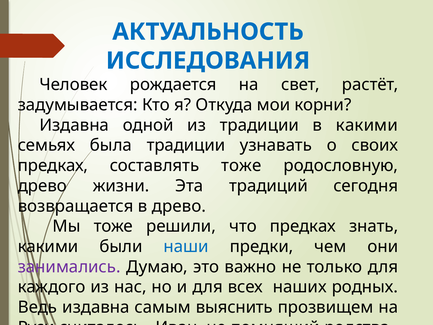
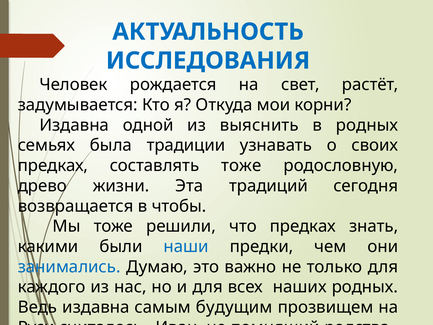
из традиции: традиции -> выяснить
в какими: какими -> родных
в древо: древо -> чтобы
занимались colour: purple -> blue
выяснить: выяснить -> будущим
